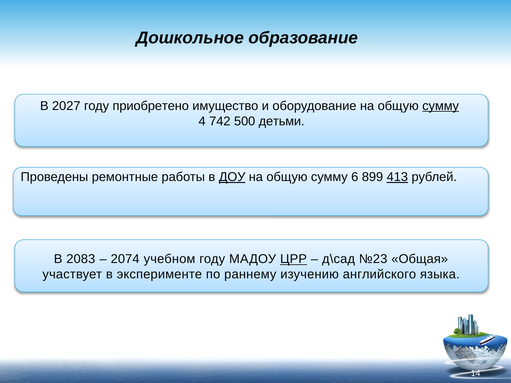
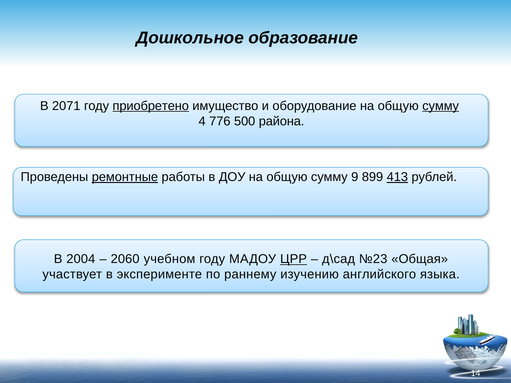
2027: 2027 -> 2071
приобретено underline: none -> present
742: 742 -> 776
детьми: детьми -> района
ремонтные underline: none -> present
ДОУ underline: present -> none
6: 6 -> 9
2083: 2083 -> 2004
2074: 2074 -> 2060
